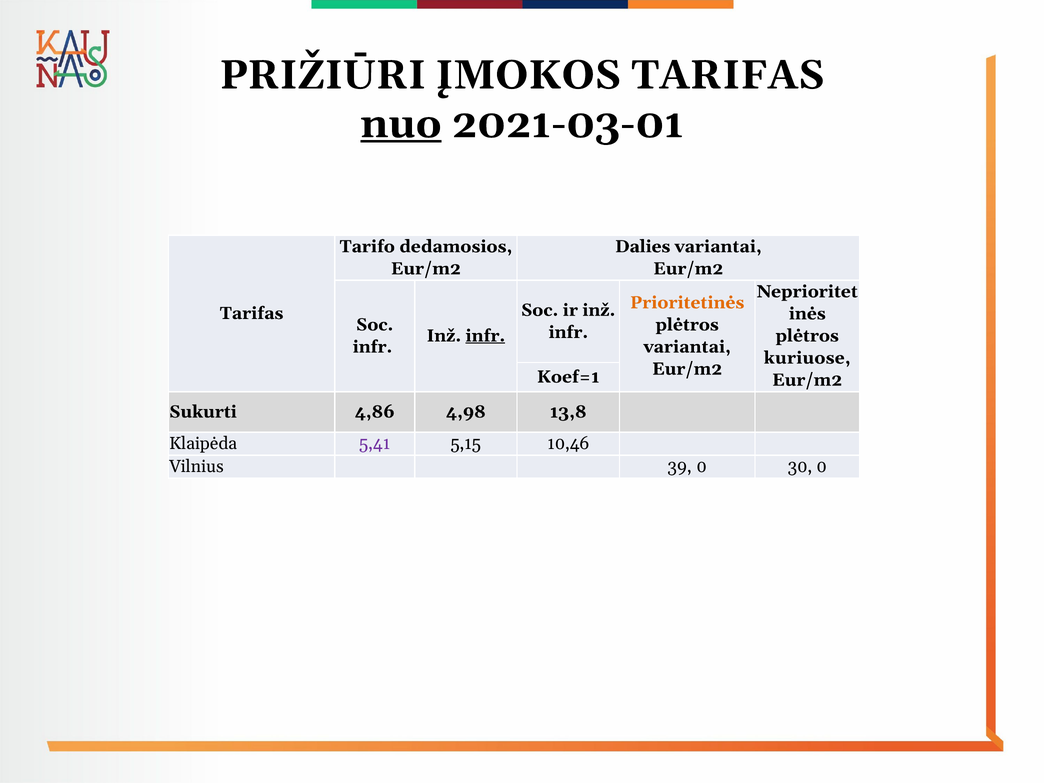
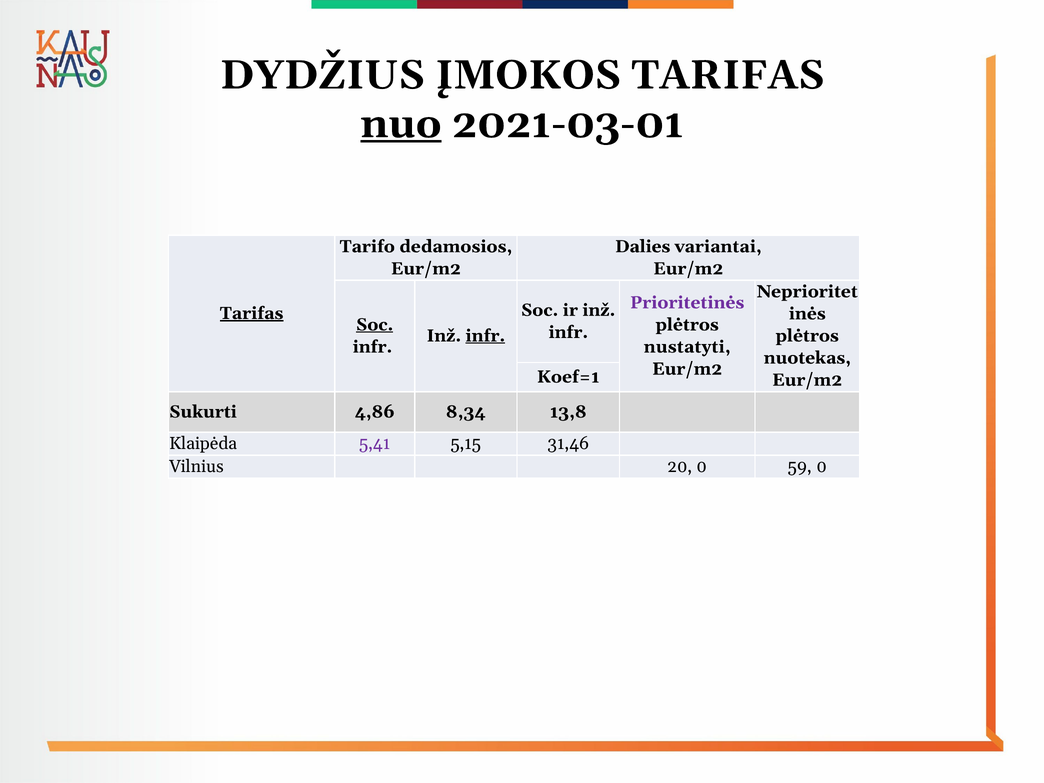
PRIŽIŪRI: PRIŽIŪRI -> DYDŽIUS
Prioritetinės colour: orange -> purple
Tarifas at (252, 313) underline: none -> present
Soc at (375, 325) underline: none -> present
variantai at (687, 347): variantai -> nustatyti
kuriuose: kuriuose -> nuotekas
4,98: 4,98 -> 8,34
10,46: 10,46 -> 31,46
39: 39 -> 20
30: 30 -> 59
